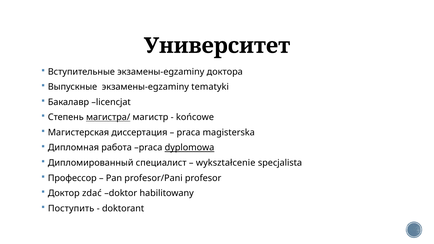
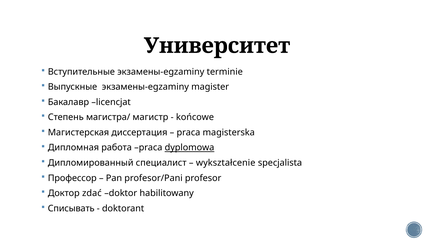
доктора: доктора -> terminie
tematyki: tematyki -> magister
магистра/ underline: present -> none
Поступить: Поступить -> Списывать
